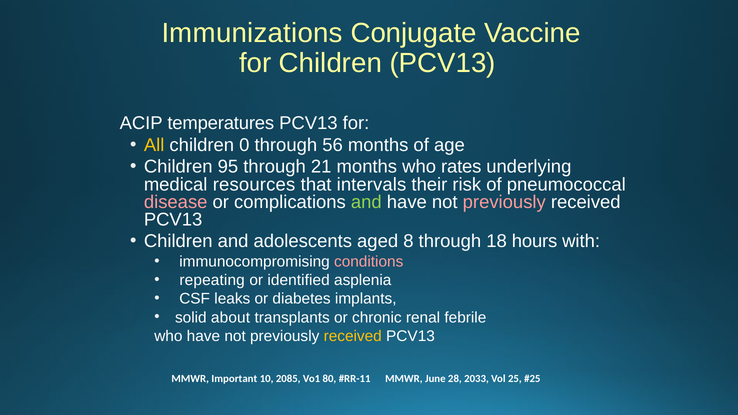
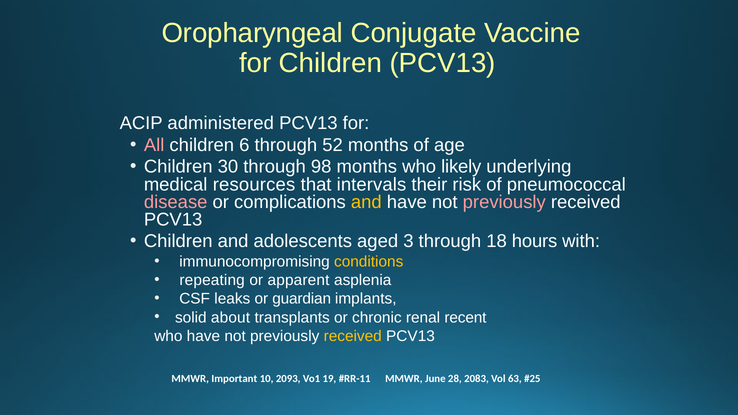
Immunizations: Immunizations -> Oropharyngeal
temperatures: temperatures -> administered
All colour: yellow -> pink
0: 0 -> 6
56: 56 -> 52
95: 95 -> 30
21: 21 -> 98
rates: rates -> likely
and at (366, 202) colour: light green -> yellow
8: 8 -> 3
conditions colour: pink -> yellow
identified: identified -> apparent
diabetes: diabetes -> guardian
febrile: febrile -> recent
2085: 2085 -> 2093
80: 80 -> 19
2033: 2033 -> 2083
25: 25 -> 63
